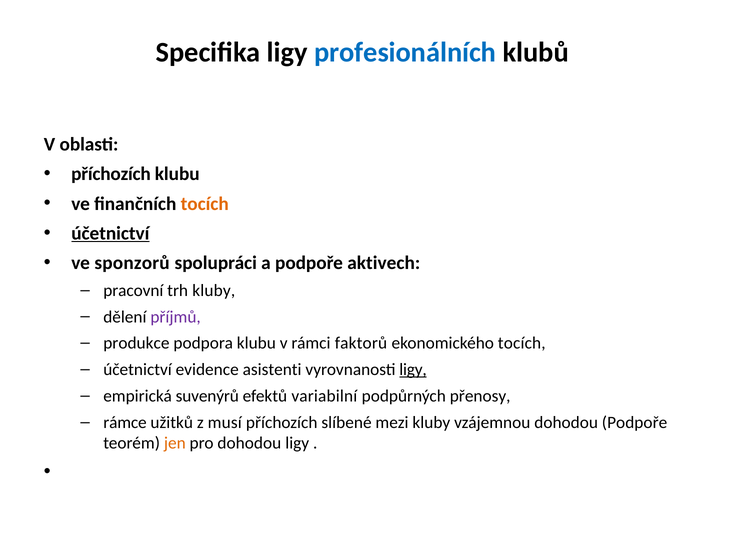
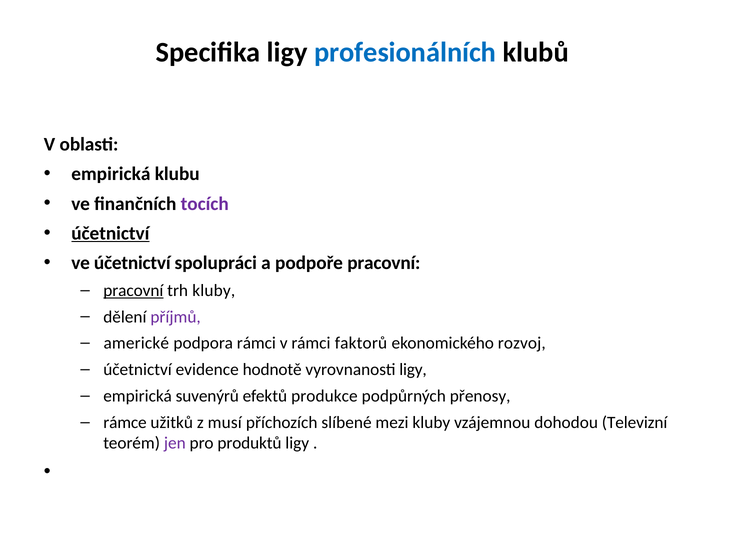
příchozích at (111, 174): příchozích -> empirická
tocích at (205, 204) colour: orange -> purple
ve sponzorů: sponzorů -> účetnictví
podpoře aktivech: aktivech -> pracovní
pracovní at (133, 291) underline: none -> present
produkce: produkce -> americké
podpora klubu: klubu -> rámci
ekonomického tocích: tocích -> rozvoj
asistenti: asistenti -> hodnotě
ligy at (413, 370) underline: present -> none
variabilní: variabilní -> produkce
dohodou Podpoře: Podpoře -> Televizní
jen colour: orange -> purple
pro dohodou: dohodou -> produktů
